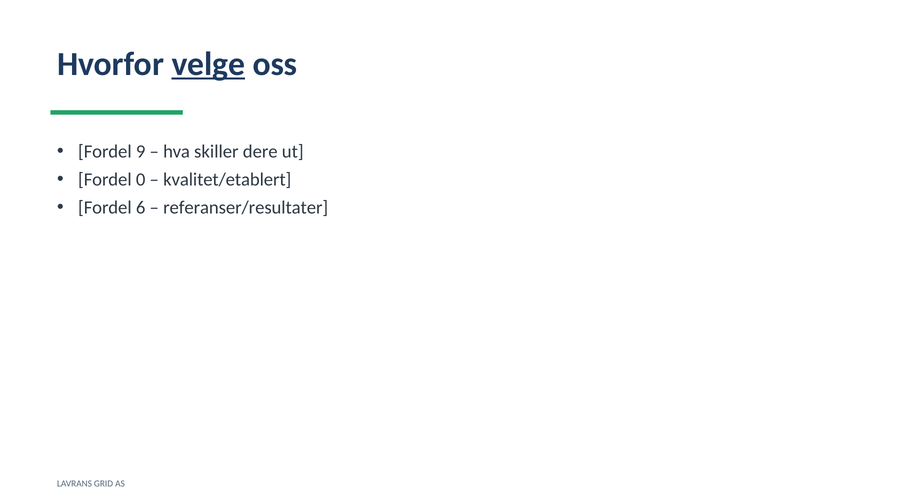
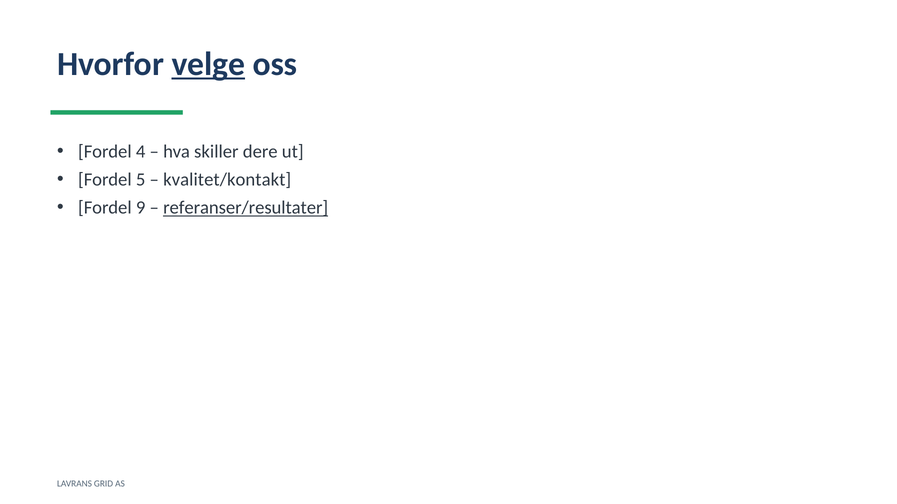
9: 9 -> 4
0: 0 -> 5
kvalitet/etablert: kvalitet/etablert -> kvalitet/kontakt
6: 6 -> 9
referanser/resultater underline: none -> present
